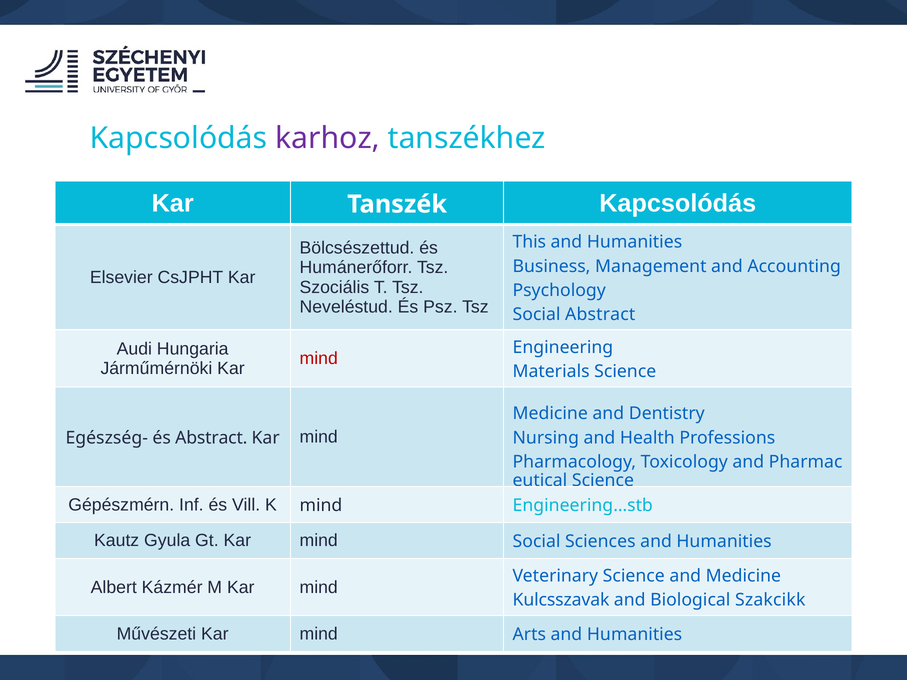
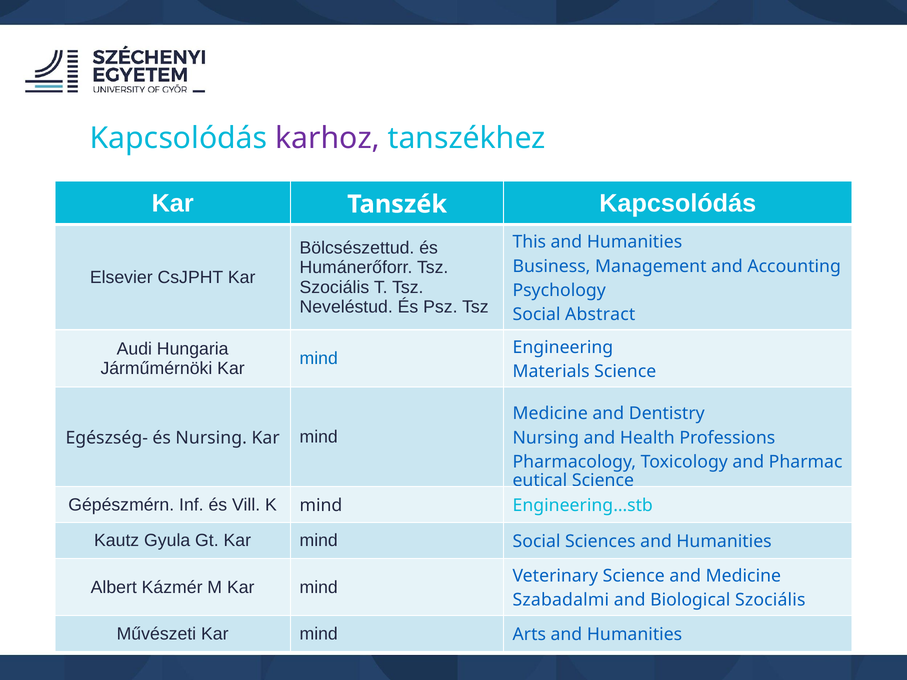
mind at (319, 359) colour: red -> blue
és Abstract: Abstract -> Nursing
Kulcsszavak: Kulcsszavak -> Szabadalmi
Biological Szakcikk: Szakcikk -> Szociális
